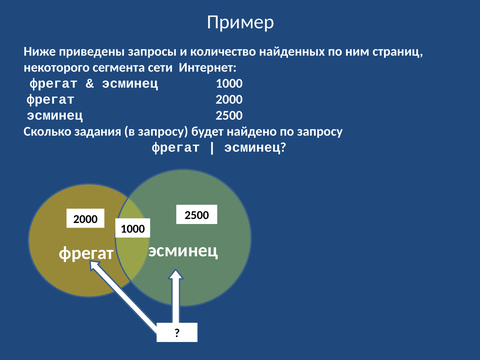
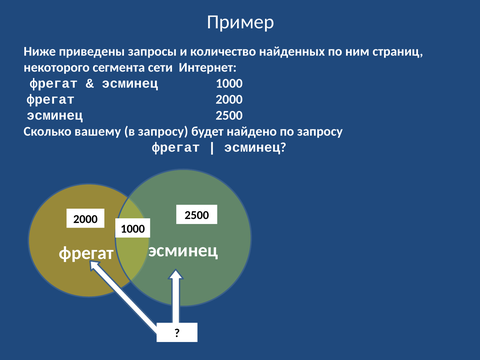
задания: задания -> вашему
